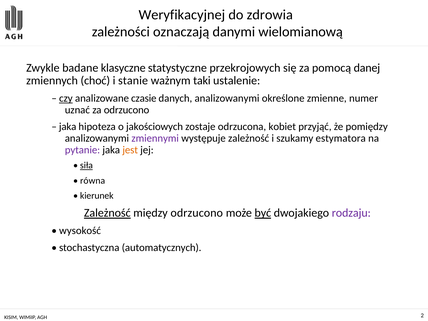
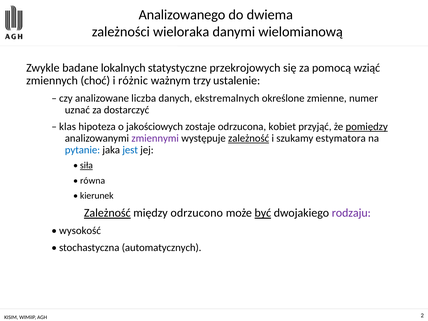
Weryfikacyjnej: Weryfikacyjnej -> Analizowanego
zdrowia: zdrowia -> dwiema
oznaczają: oznaczają -> wieloraka
klasyczne: klasyczne -> lokalnych
danej: danej -> wziąć
stanie: stanie -> różnic
taki: taki -> trzy
czy underline: present -> none
czasie: czasie -> liczba
danych analizowanymi: analizowanymi -> ekstremalnych
za odrzucono: odrzucono -> dostarczyć
jaka at (68, 127): jaka -> klas
pomiędzy underline: none -> present
zależność at (249, 138) underline: none -> present
pytanie colour: purple -> blue
jest colour: orange -> blue
